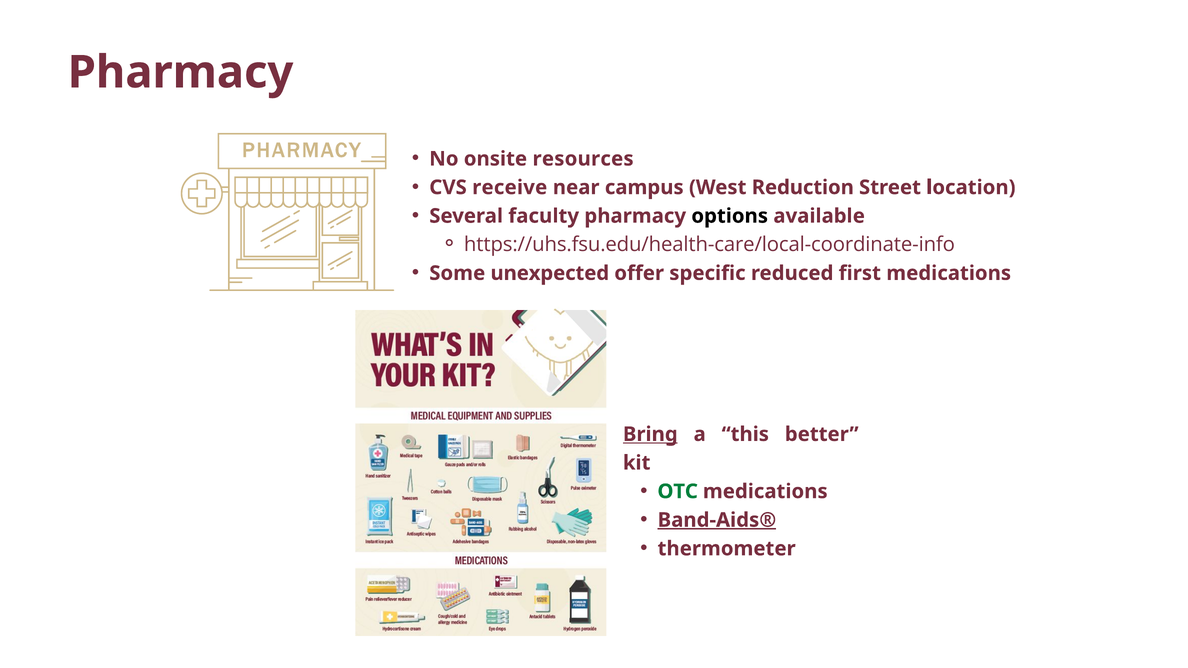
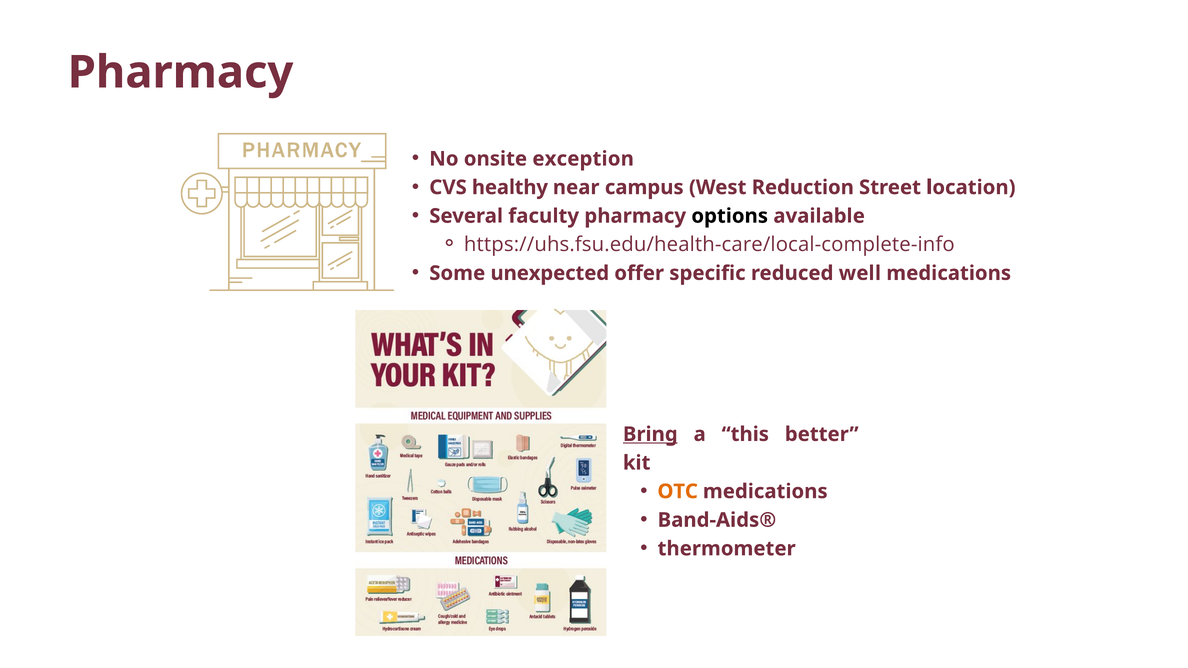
resources: resources -> exception
receive: receive -> healthy
https://uhs.fsu.edu/health-care/local-coordinate-info: https://uhs.fsu.edu/health-care/local-coordinate-info -> https://uhs.fsu.edu/health-care/local-complete-info
first: first -> well
OTC colour: green -> orange
Band-Aids® underline: present -> none
